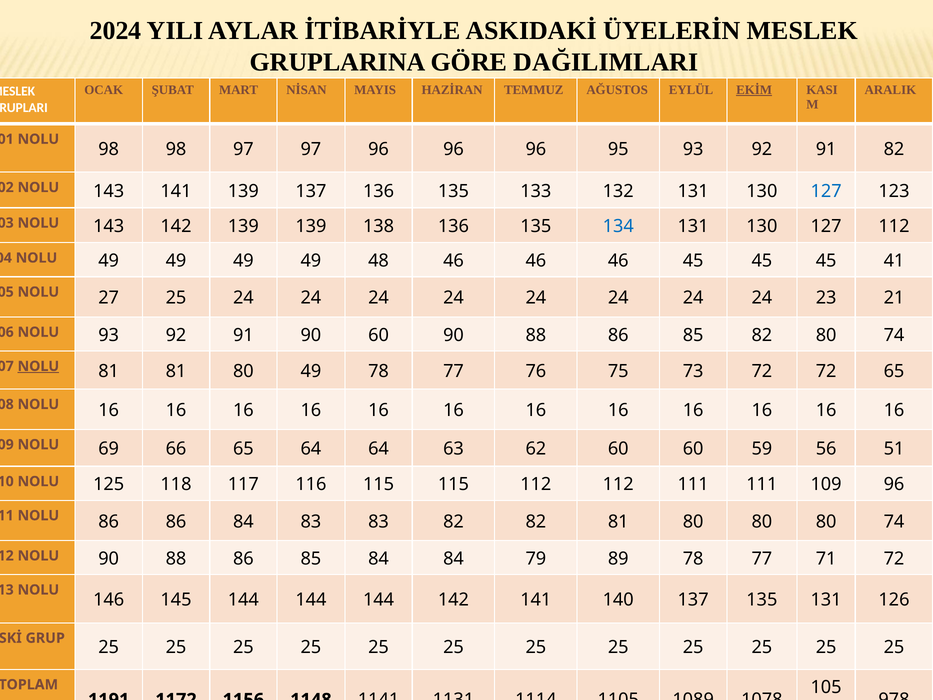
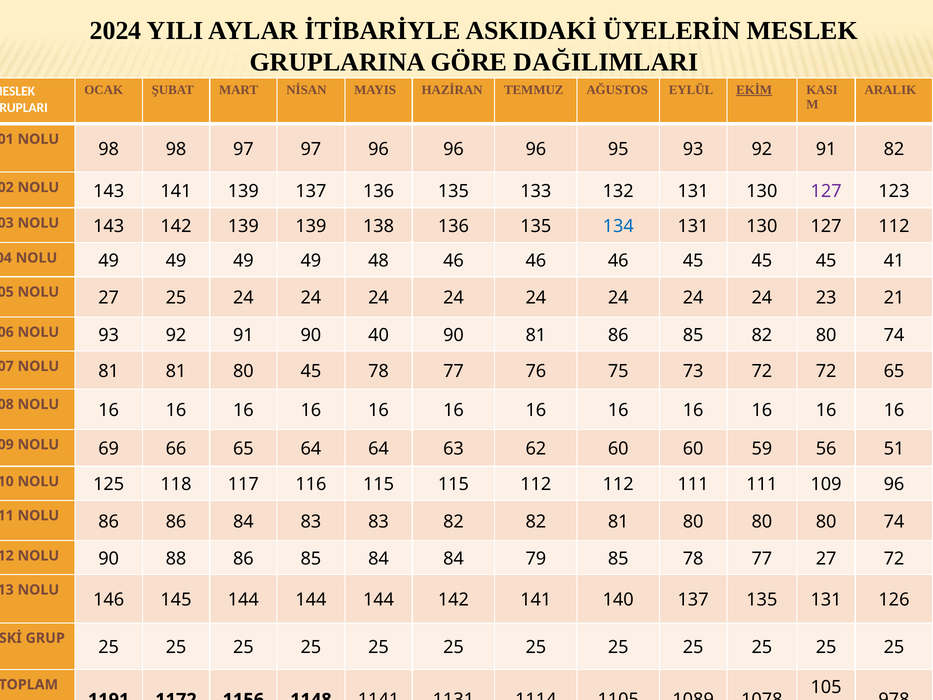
127 at (826, 191) colour: blue -> purple
90 60: 60 -> 40
88 at (536, 335): 88 -> 81
NOLU at (38, 366) underline: present -> none
80 49: 49 -> 45
79 89: 89 -> 85
77 71: 71 -> 27
